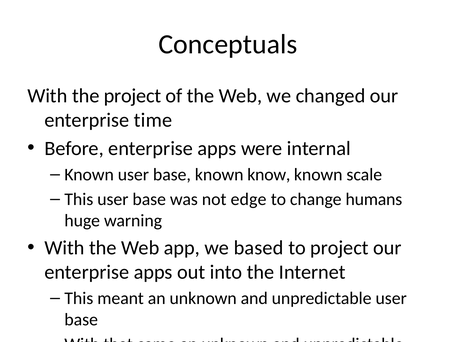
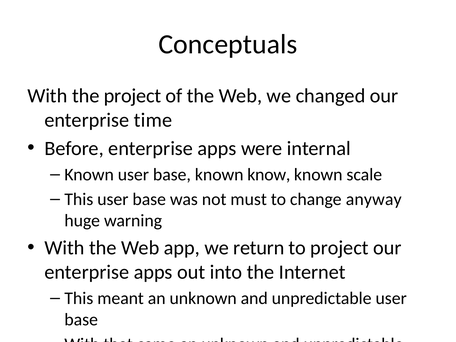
edge: edge -> must
humans: humans -> anyway
based: based -> return
